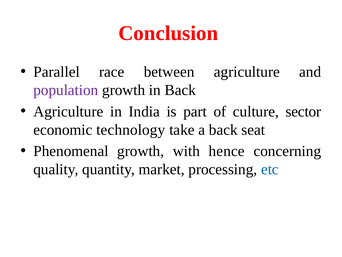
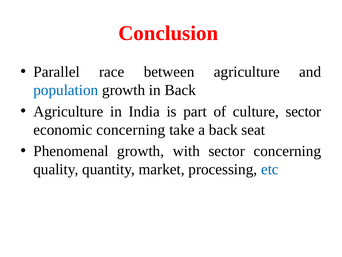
population colour: purple -> blue
economic technology: technology -> concerning
with hence: hence -> sector
